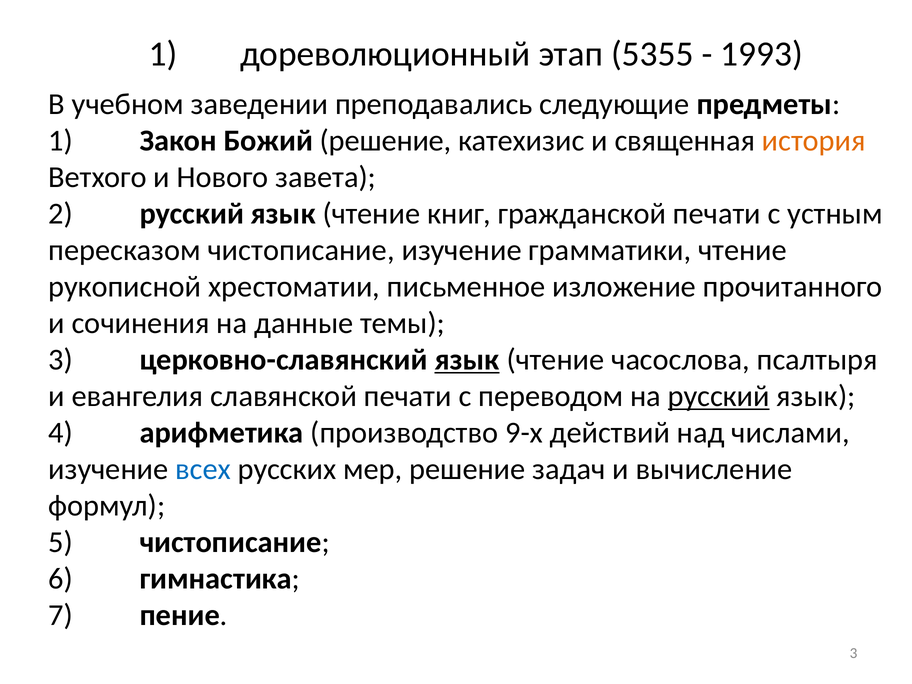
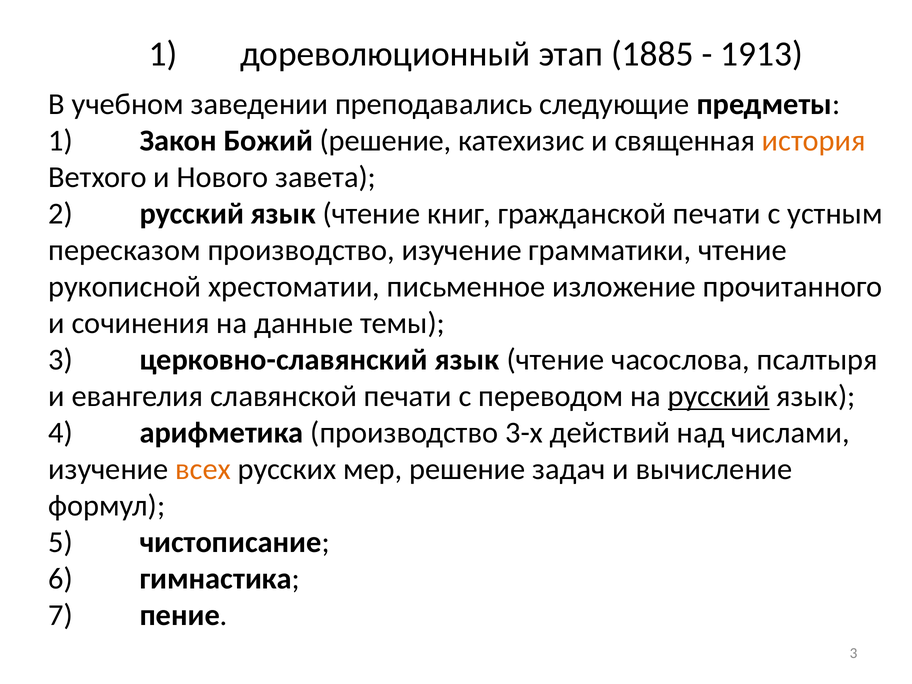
5355: 5355 -> 1885
1993: 1993 -> 1913
пересказом чистописание: чистописание -> производство
язык at (467, 360) underline: present -> none
9-х: 9-х -> 3-х
всех colour: blue -> orange
